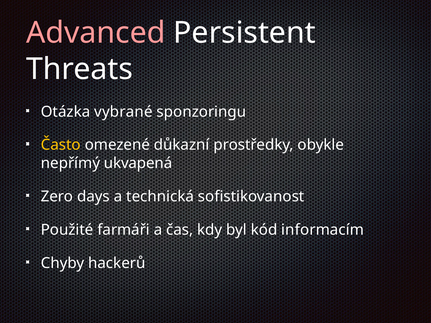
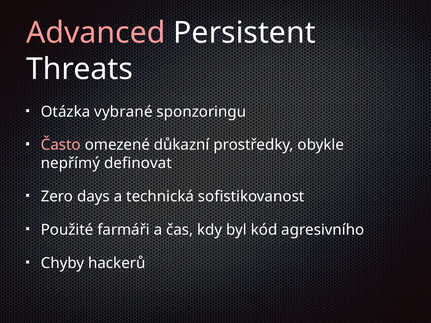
Často colour: yellow -> pink
ukvapená: ukvapená -> definovat
informacím: informacím -> agresivního
